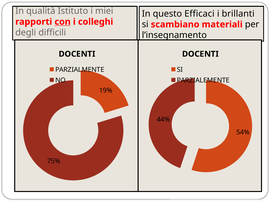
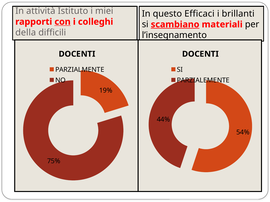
qualità: qualità -> attività
scambiano underline: none -> present
degli: degli -> della
